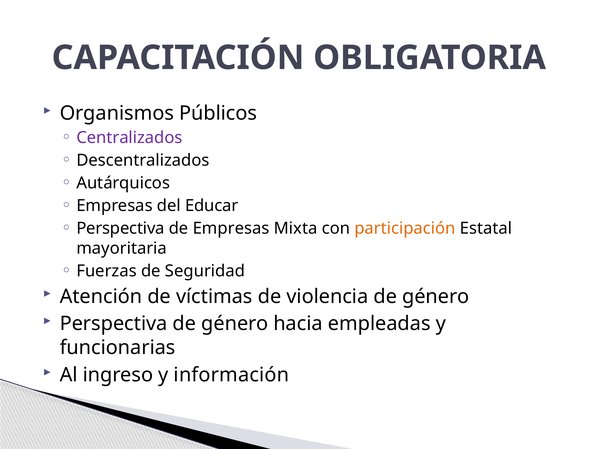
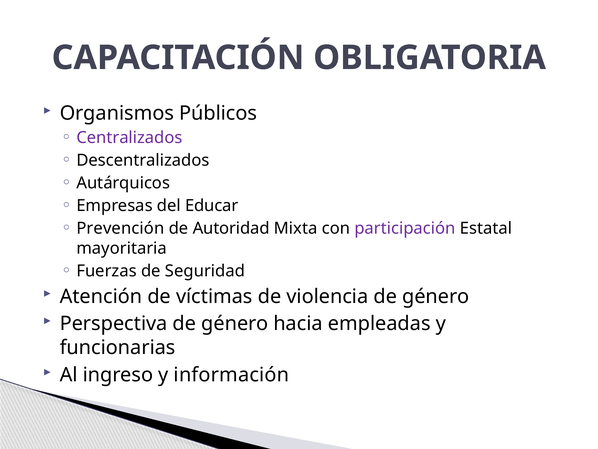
Perspectiva at (121, 228): Perspectiva -> Prevención
de Empresas: Empresas -> Autoridad
participación colour: orange -> purple
